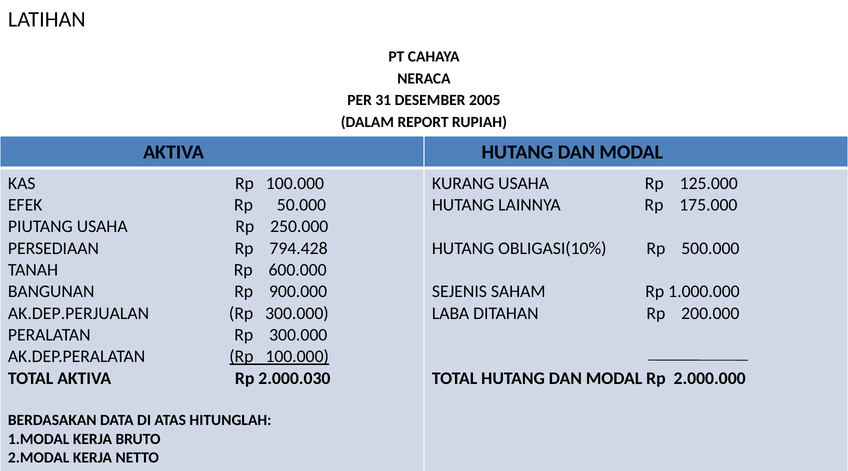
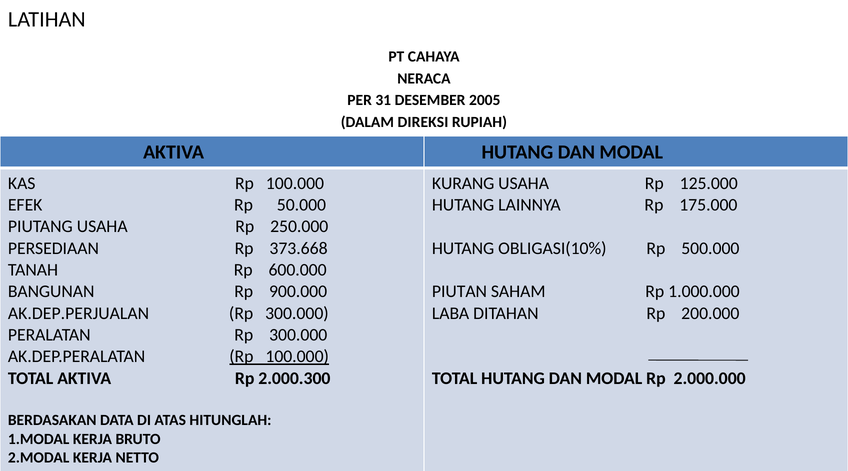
REPORT: REPORT -> DIREKSI
794.428: 794.428 -> 373.668
SEJENIS: SEJENIS -> PIUTAN
2.000.030: 2.000.030 -> 2.000.300
